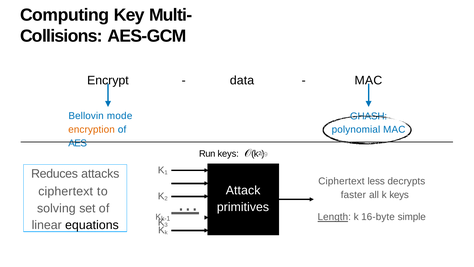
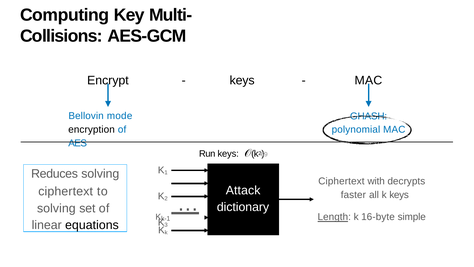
data at (242, 80): data -> keys
encryption colour: orange -> black
Reduces attacks: attacks -> solving
less: less -> with
primitives: primitives -> dictionary
